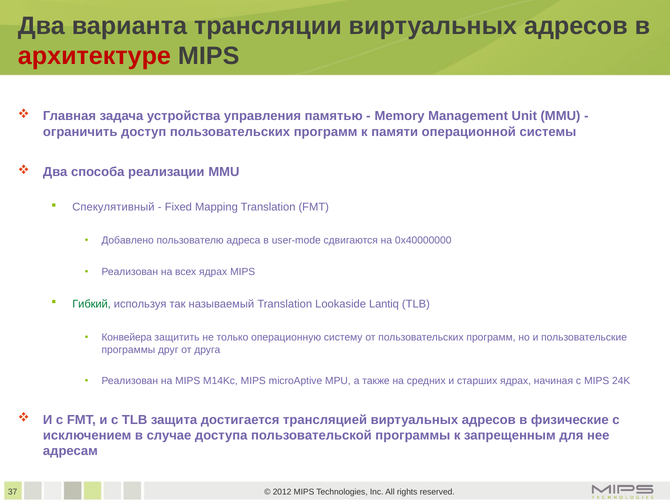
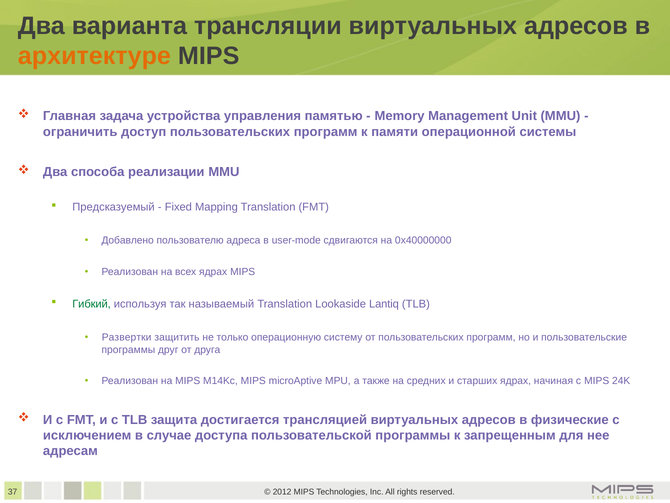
архитектуре colour: red -> orange
Спекулятивный: Спекулятивный -> Предсказуемый
Конвейера: Конвейера -> Развертки
